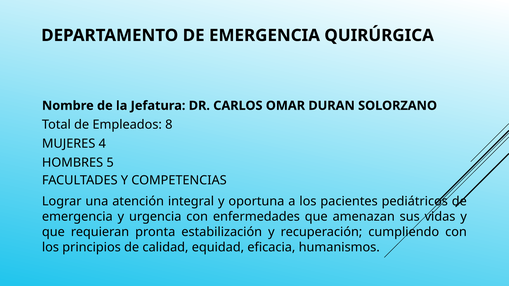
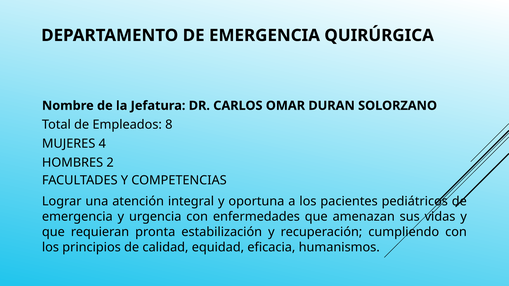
5: 5 -> 2
